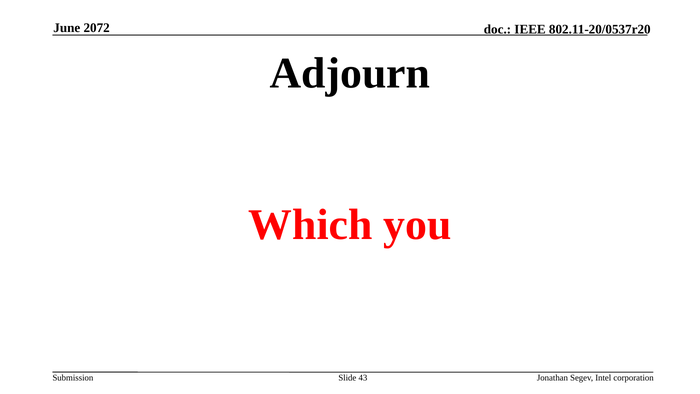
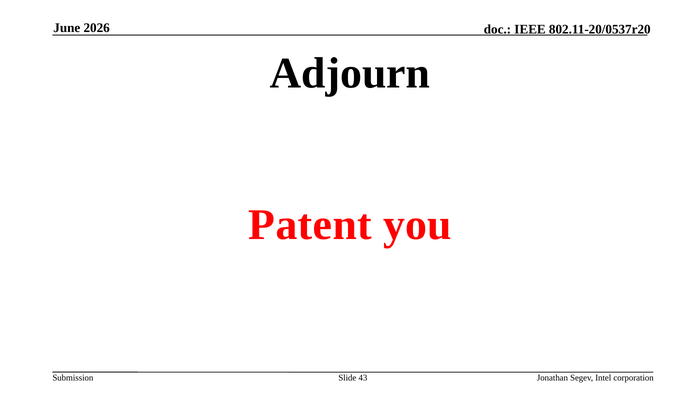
2072: 2072 -> 2026
Which: Which -> Patent
